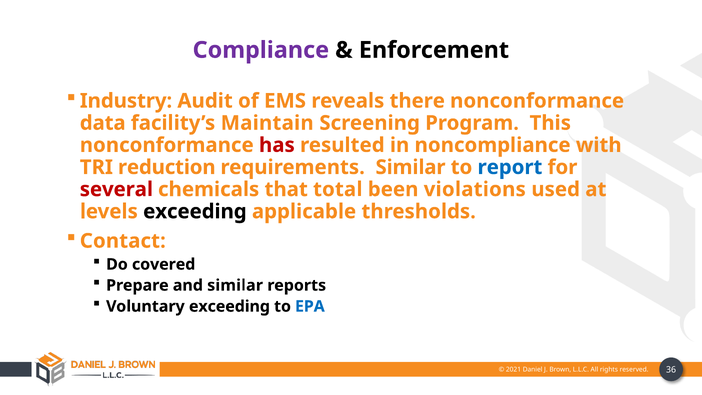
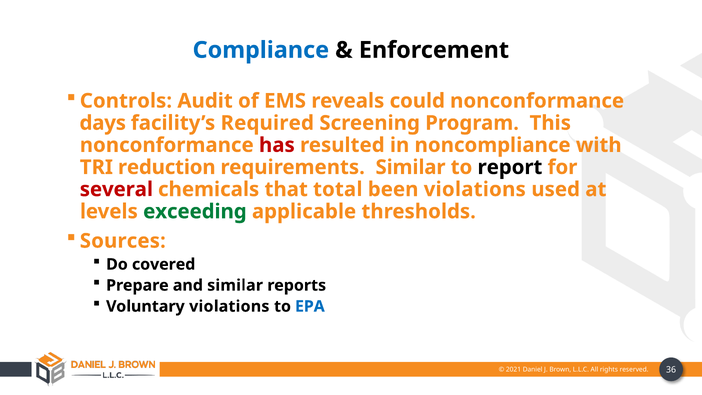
Compliance colour: purple -> blue
Industry: Industry -> Controls
there: there -> could
data: data -> days
Maintain: Maintain -> Required
report colour: blue -> black
exceeding at (195, 211) colour: black -> green
Contact: Contact -> Sources
Voluntary exceeding: exceeding -> violations
